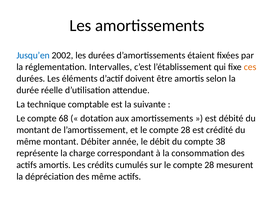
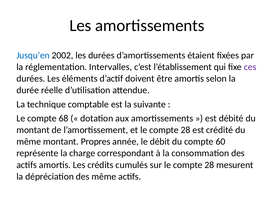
ces colour: orange -> purple
Débiter: Débiter -> Propres
38: 38 -> 60
